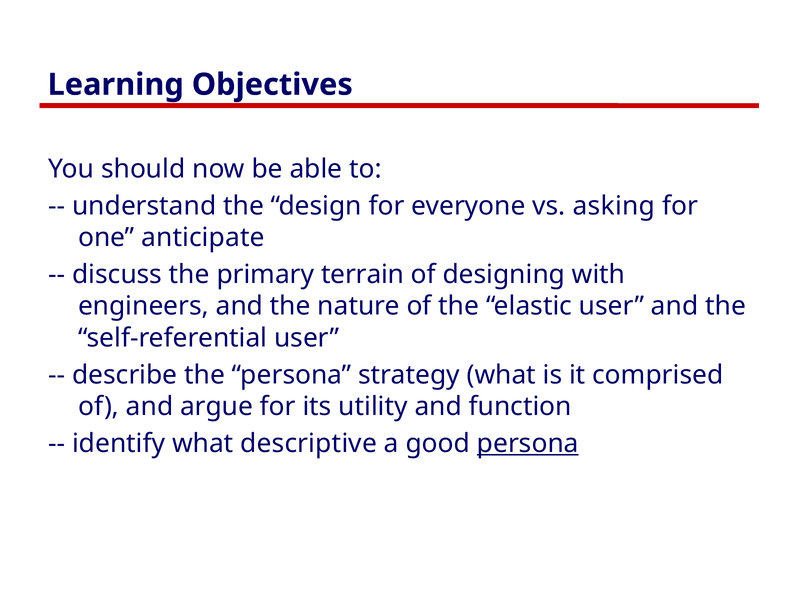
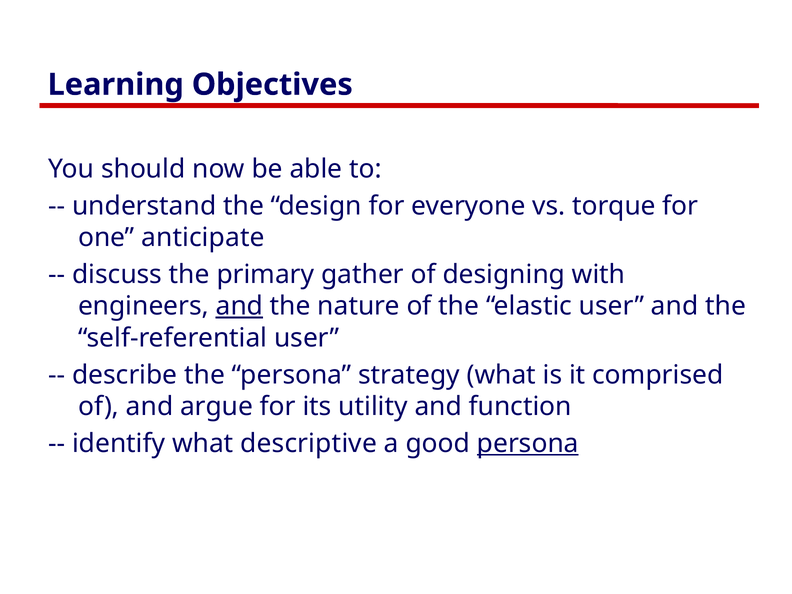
asking: asking -> torque
terrain: terrain -> gather
and at (239, 306) underline: none -> present
